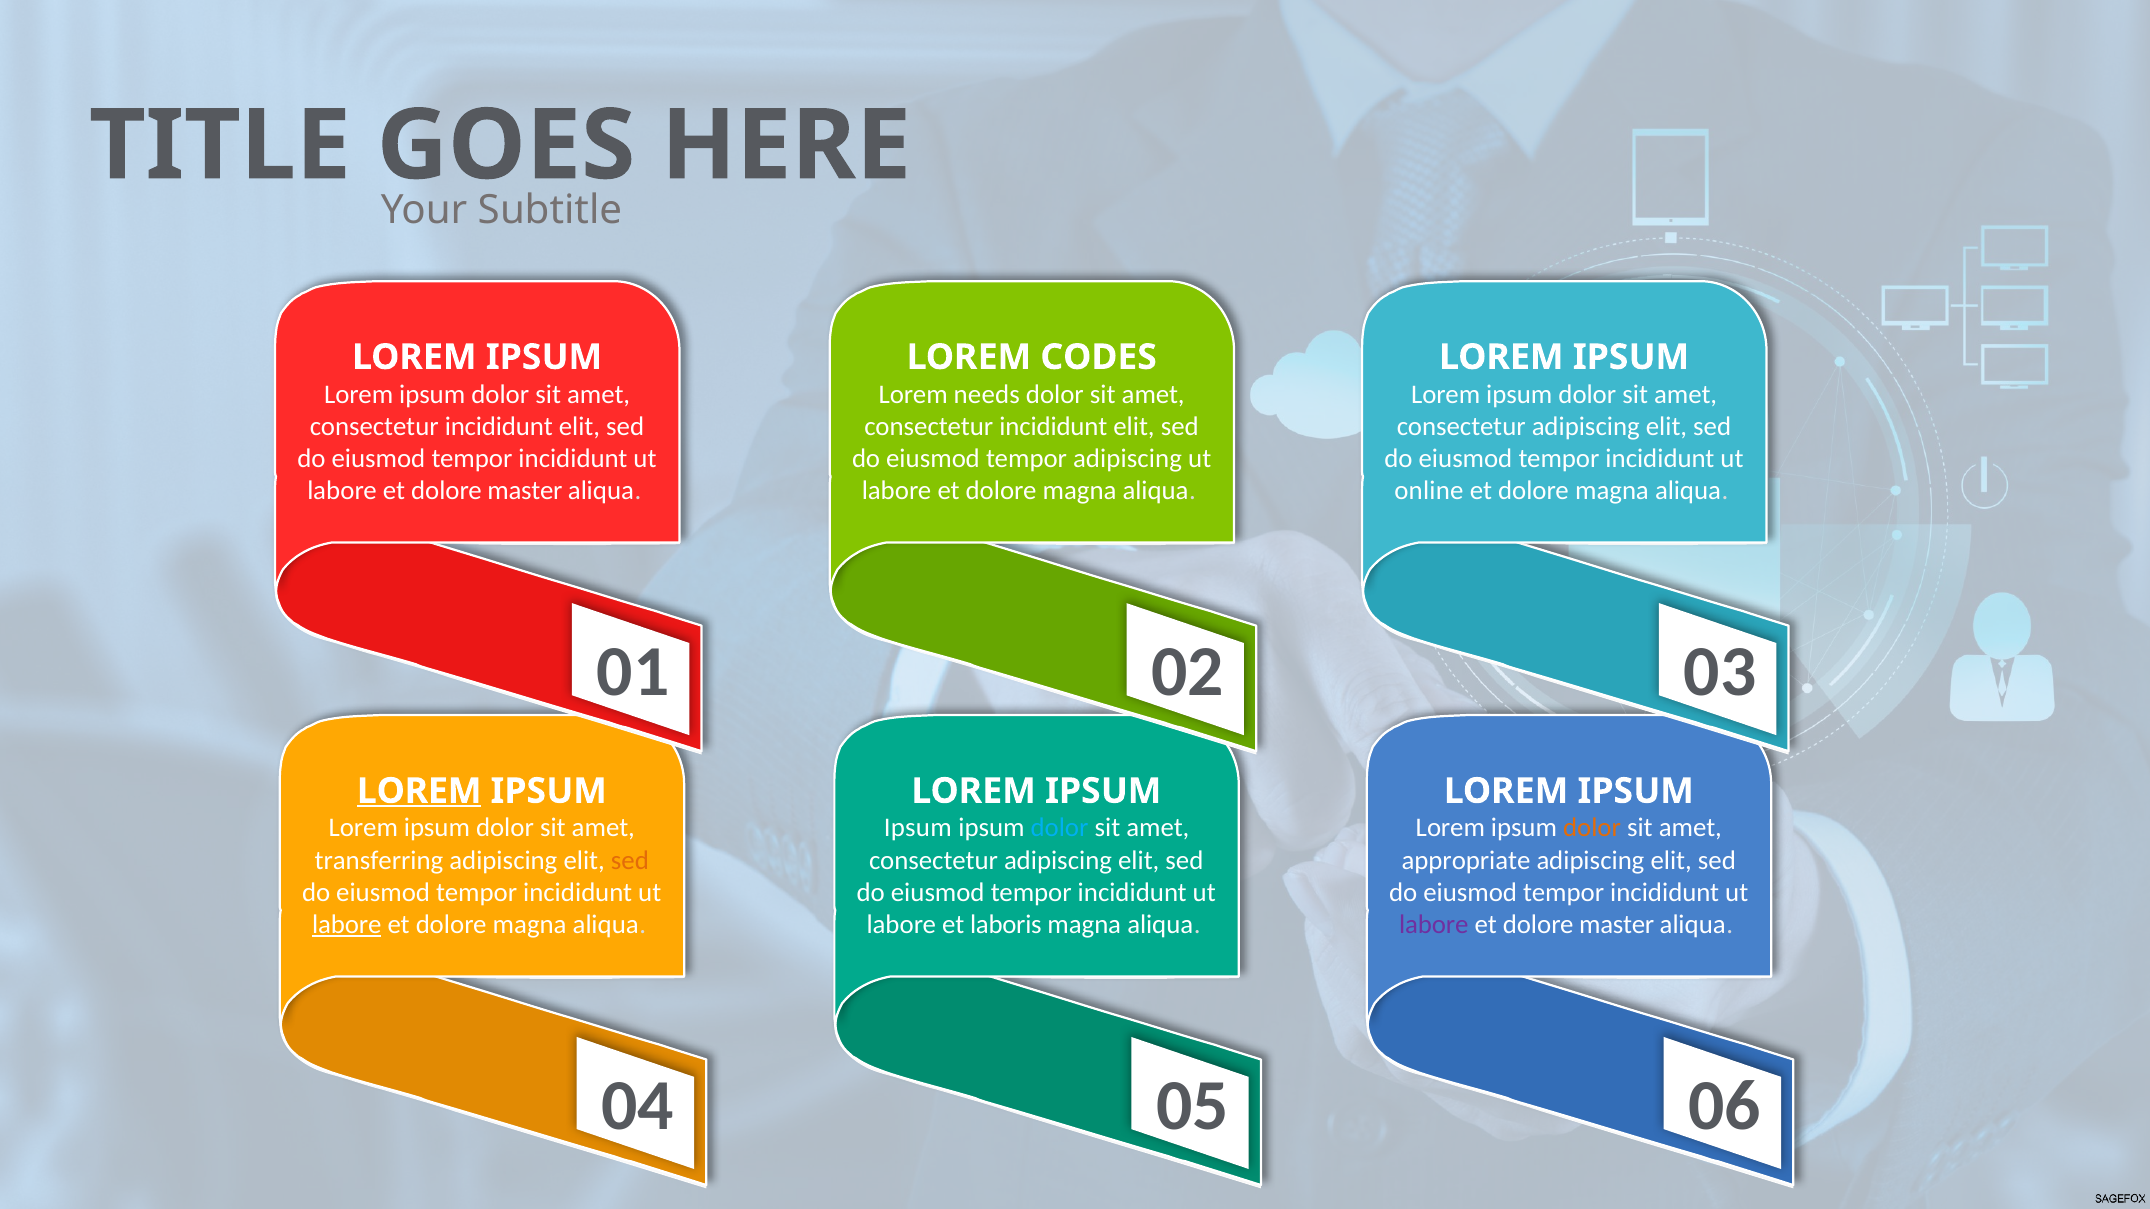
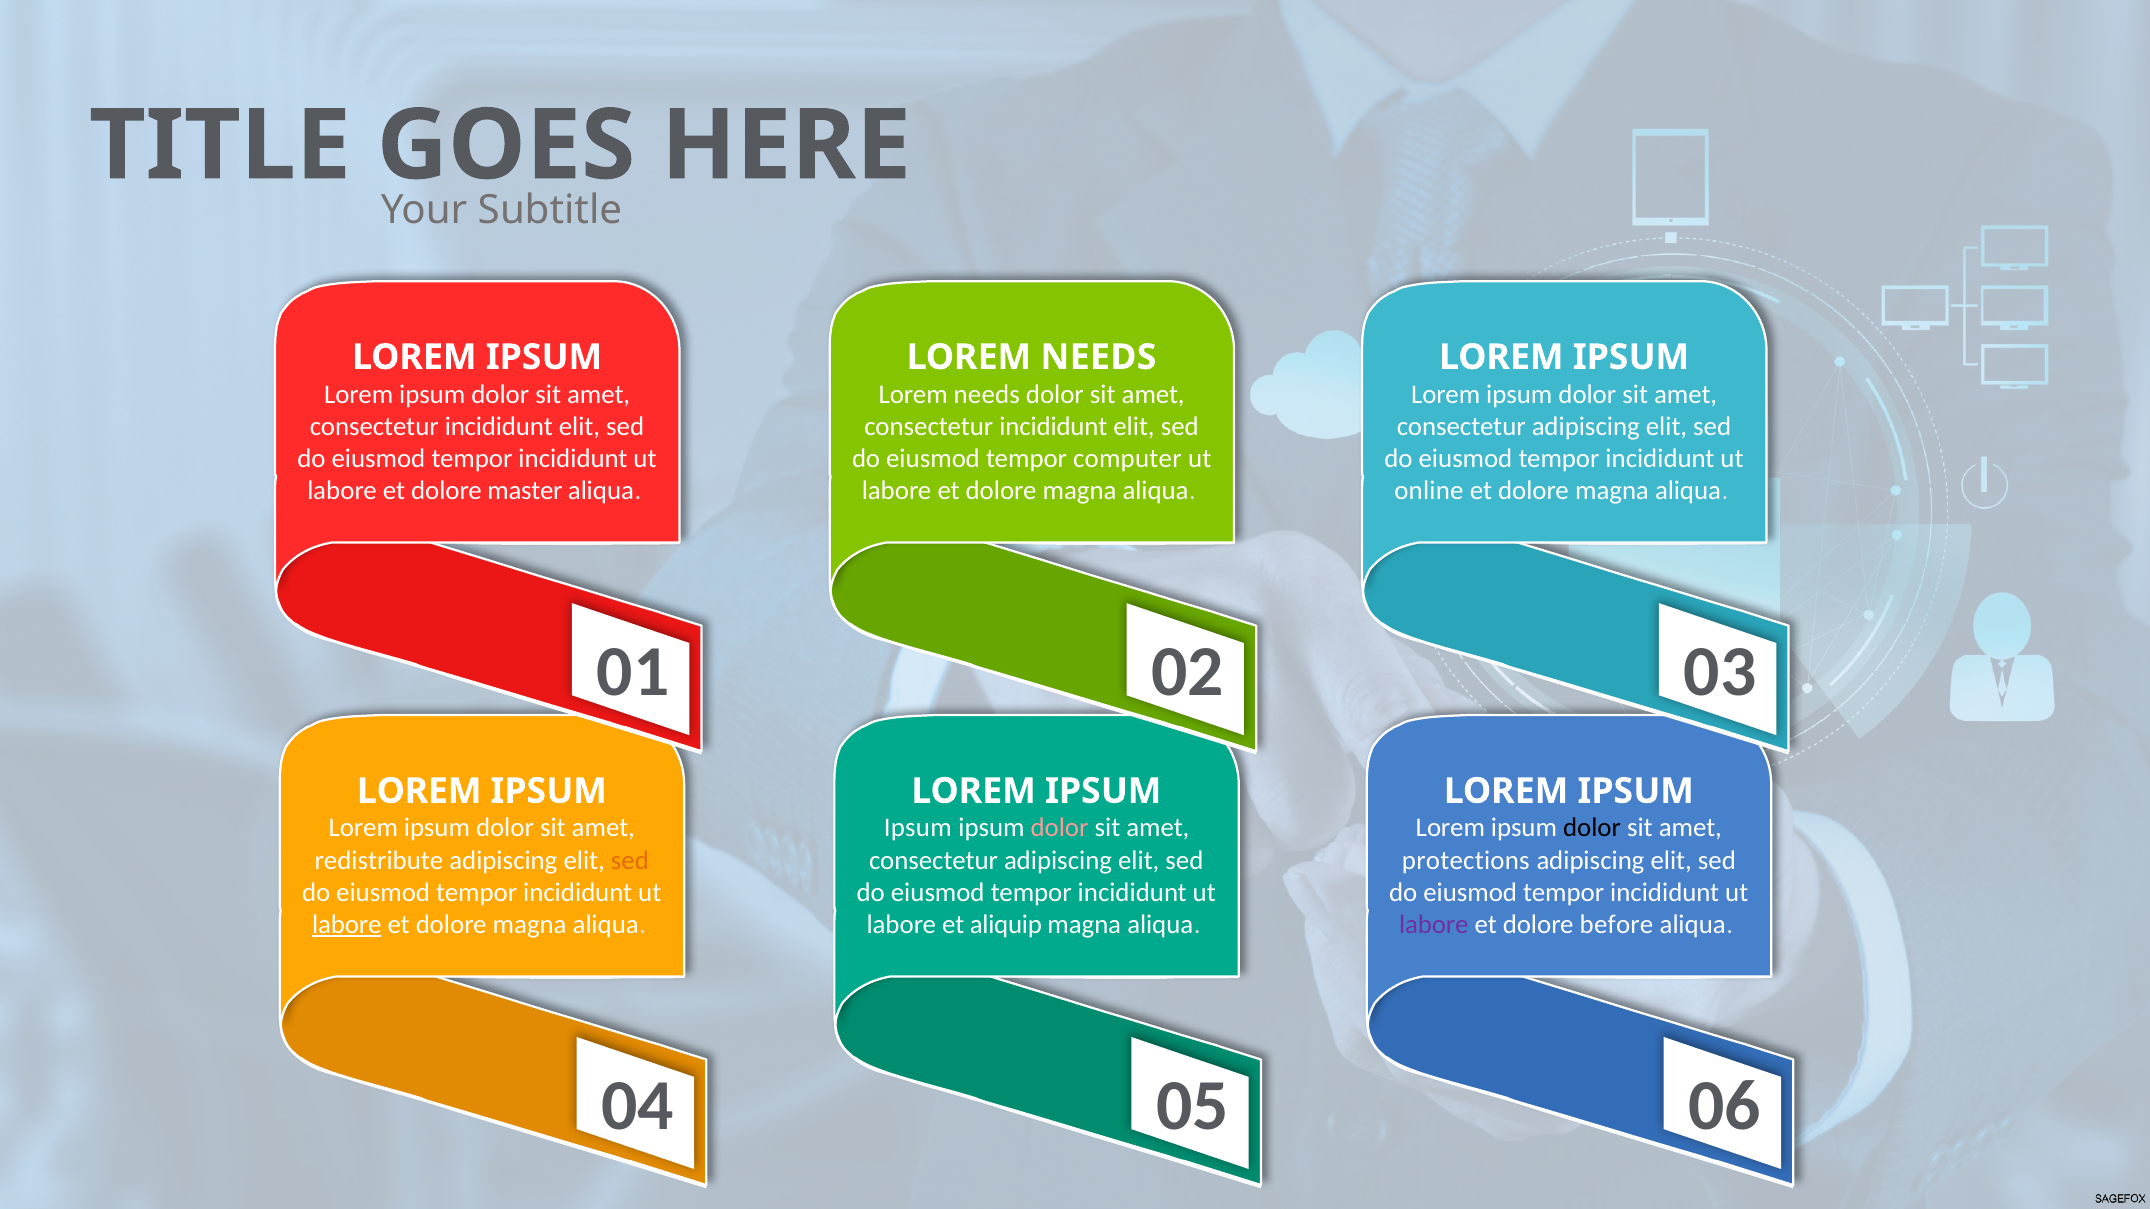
CODES at (1099, 357): CODES -> NEEDS
tempor adipiscing: adipiscing -> computer
LOREM at (419, 791) underline: present -> none
dolor at (1060, 828) colour: light blue -> pink
dolor at (1592, 828) colour: orange -> black
transferring: transferring -> redistribute
appropriate: appropriate -> protections
laboris: laboris -> aliquip
master at (1617, 925): master -> before
